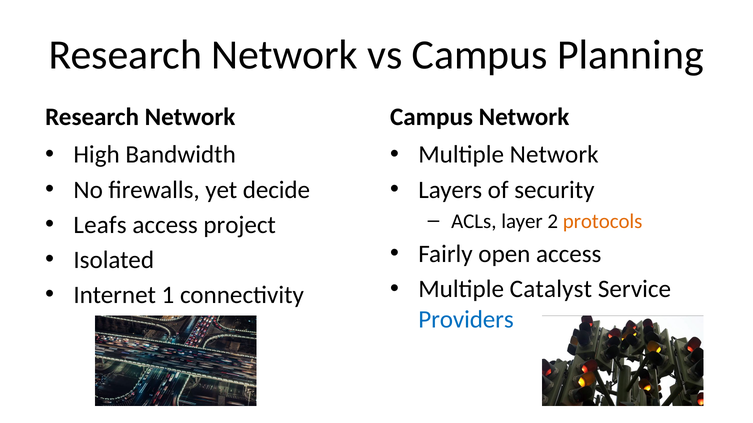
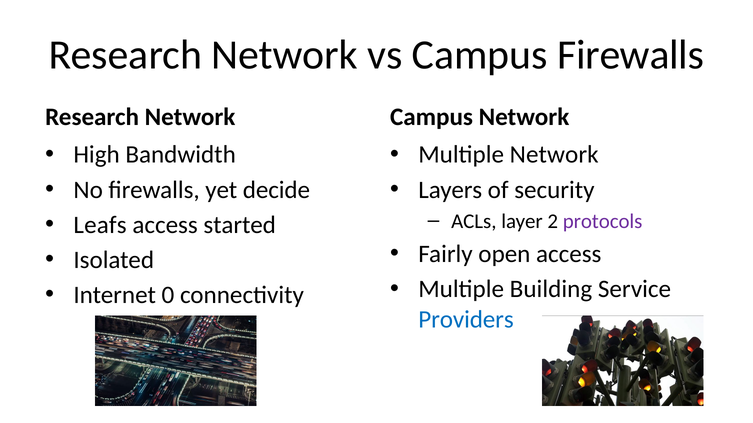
Campus Planning: Planning -> Firewalls
protocols colour: orange -> purple
project: project -> started
Catalyst: Catalyst -> Building
1: 1 -> 0
